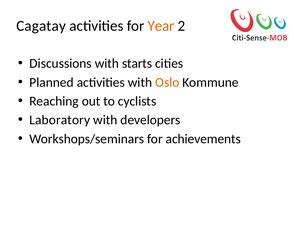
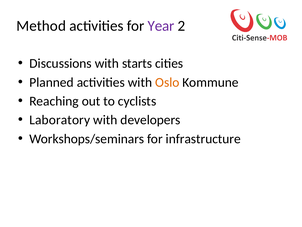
Cagatay: Cagatay -> Method
Year colour: orange -> purple
achievements: achievements -> infrastructure
